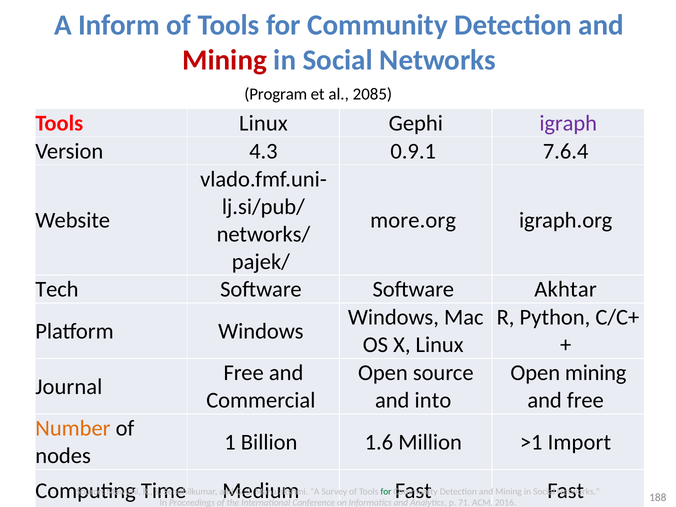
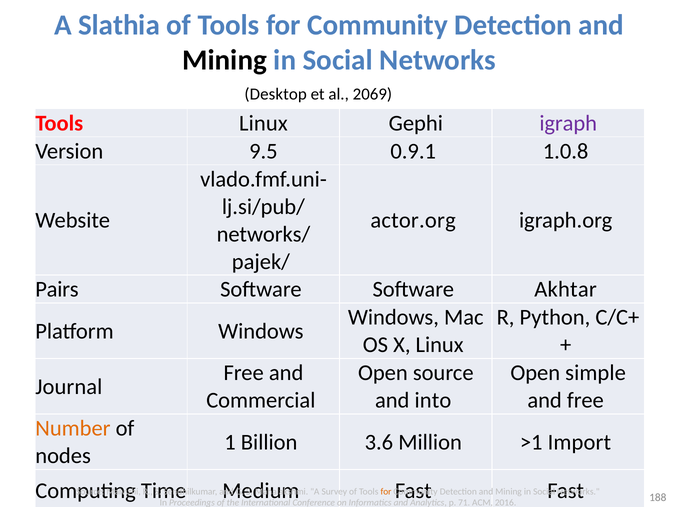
Inform: Inform -> Slathia
Mining at (225, 60) colour: red -> black
Program: Program -> Desktop
2085: 2085 -> 2069
4.3: 4.3 -> 9.5
7.6.4: 7.6.4 -> 1.0.8
more.org: more.org -> actor.org
Tech: Tech -> Pairs
Open mining: mining -> simple
1.6: 1.6 -> 3.6
for at (386, 492) colour: green -> orange
